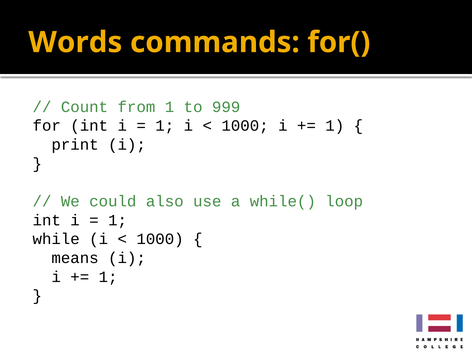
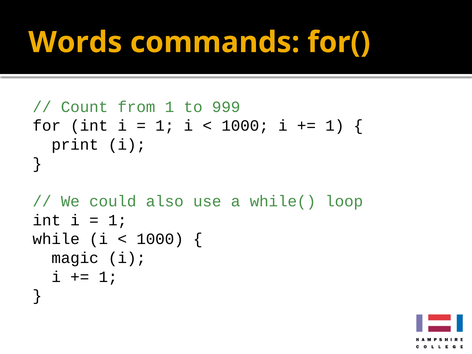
means: means -> magic
